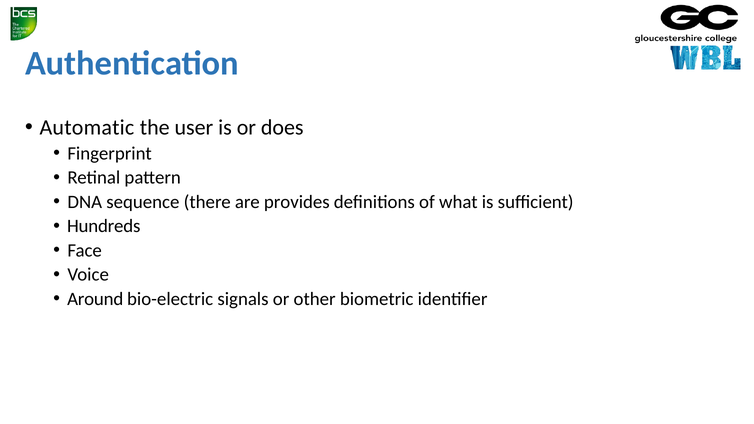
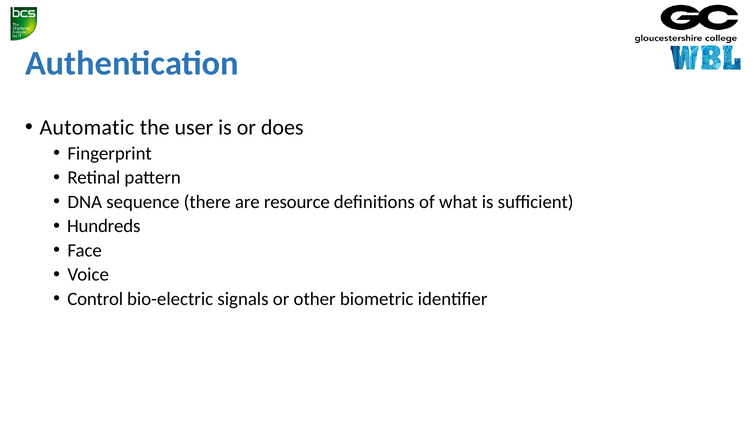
provides: provides -> resource
Around: Around -> Control
